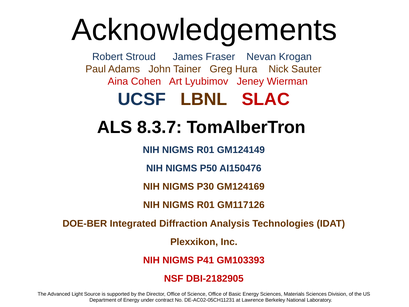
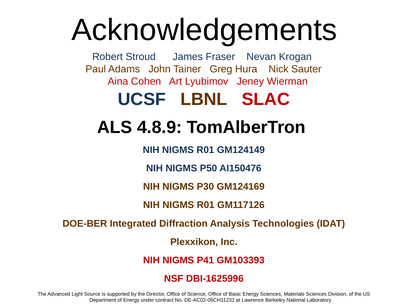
8.3.7: 8.3.7 -> 4.8.9
DBI-2182905: DBI-2182905 -> DBI-1625996
